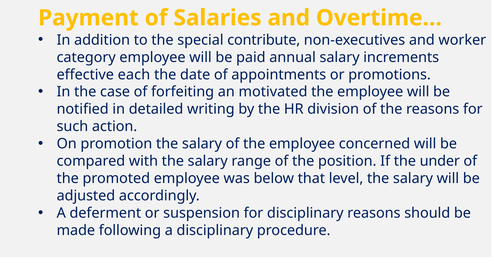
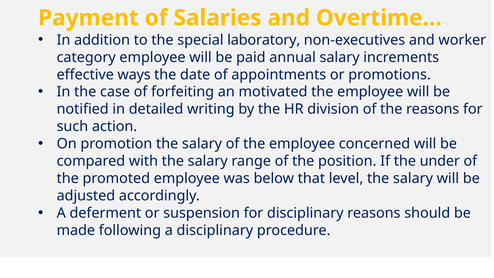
contribute: contribute -> laboratory
each: each -> ways
